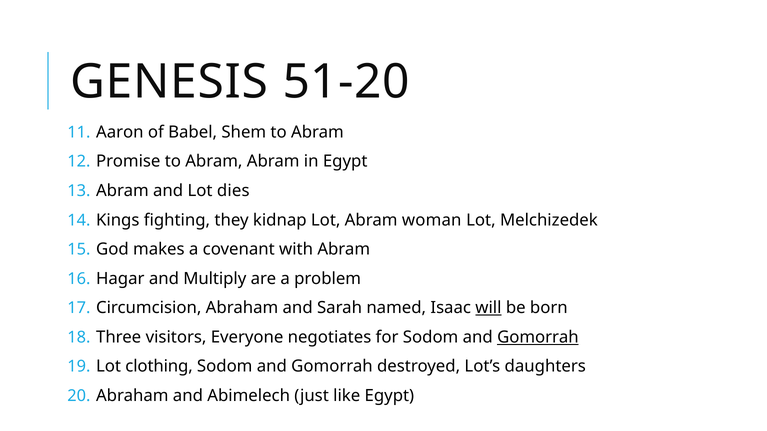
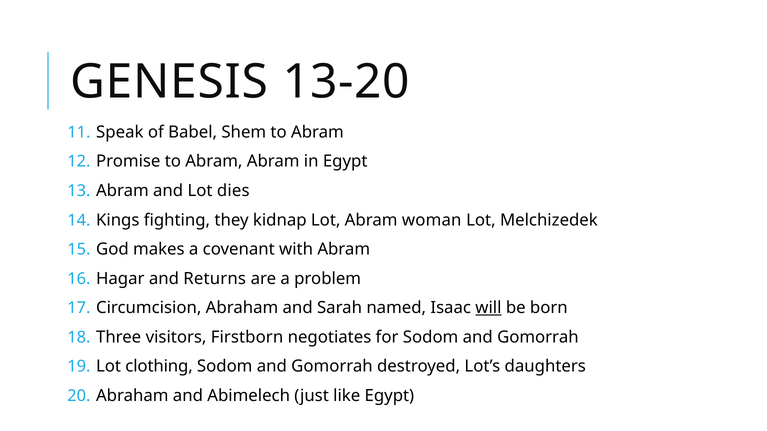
51-20: 51-20 -> 13-20
Aaron: Aaron -> Speak
Multiply: Multiply -> Returns
Everyone: Everyone -> Firstborn
Gomorrah at (538, 337) underline: present -> none
